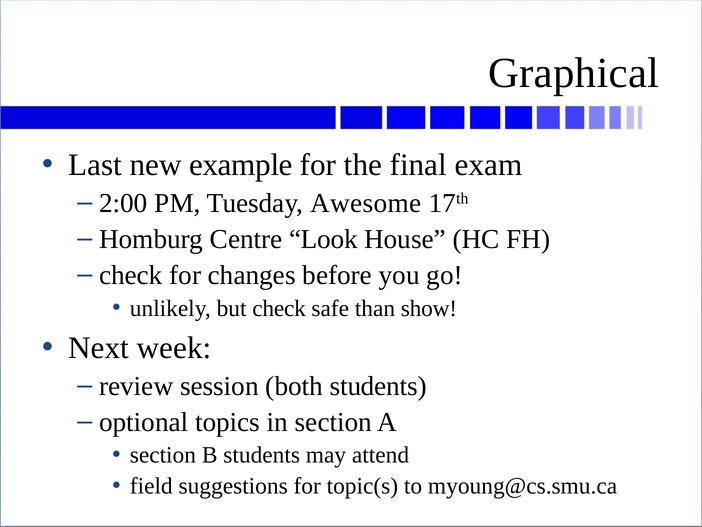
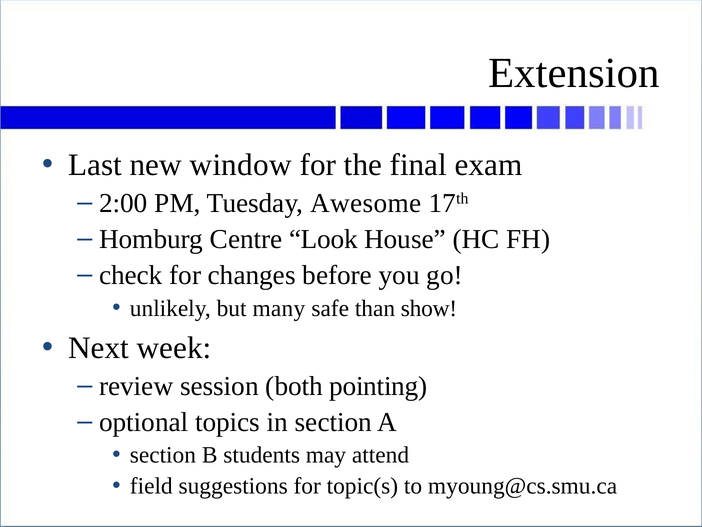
Graphical: Graphical -> Extension
example: example -> window
but check: check -> many
both students: students -> pointing
